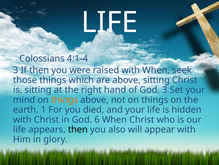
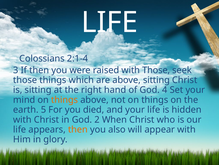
4:1-4: 4:1-4 -> 2:1-4
with When: When -> Those
God 3: 3 -> 4
1: 1 -> 5
6: 6 -> 2
then at (78, 129) colour: black -> orange
